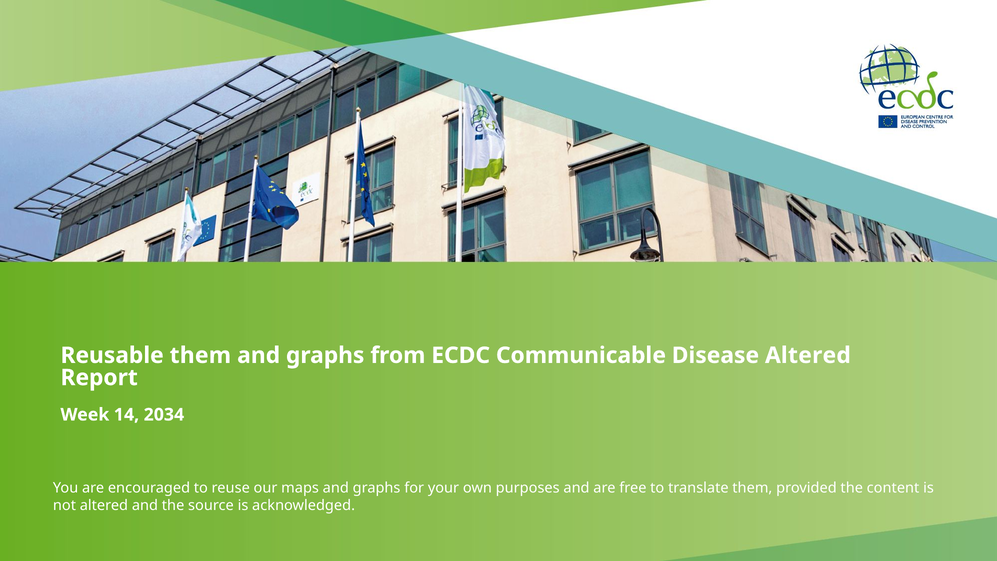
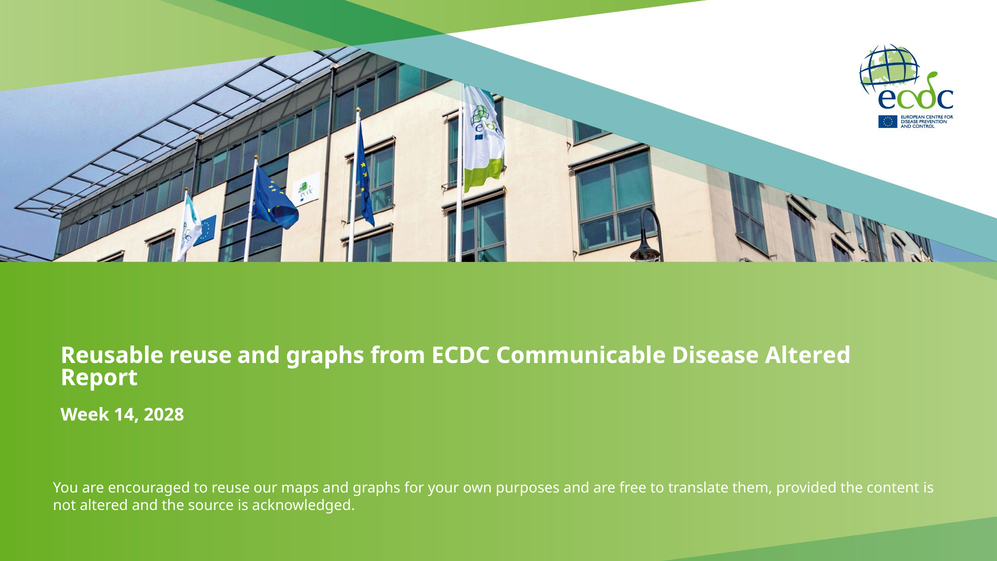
Reusable them: them -> reuse
2034: 2034 -> 2028
